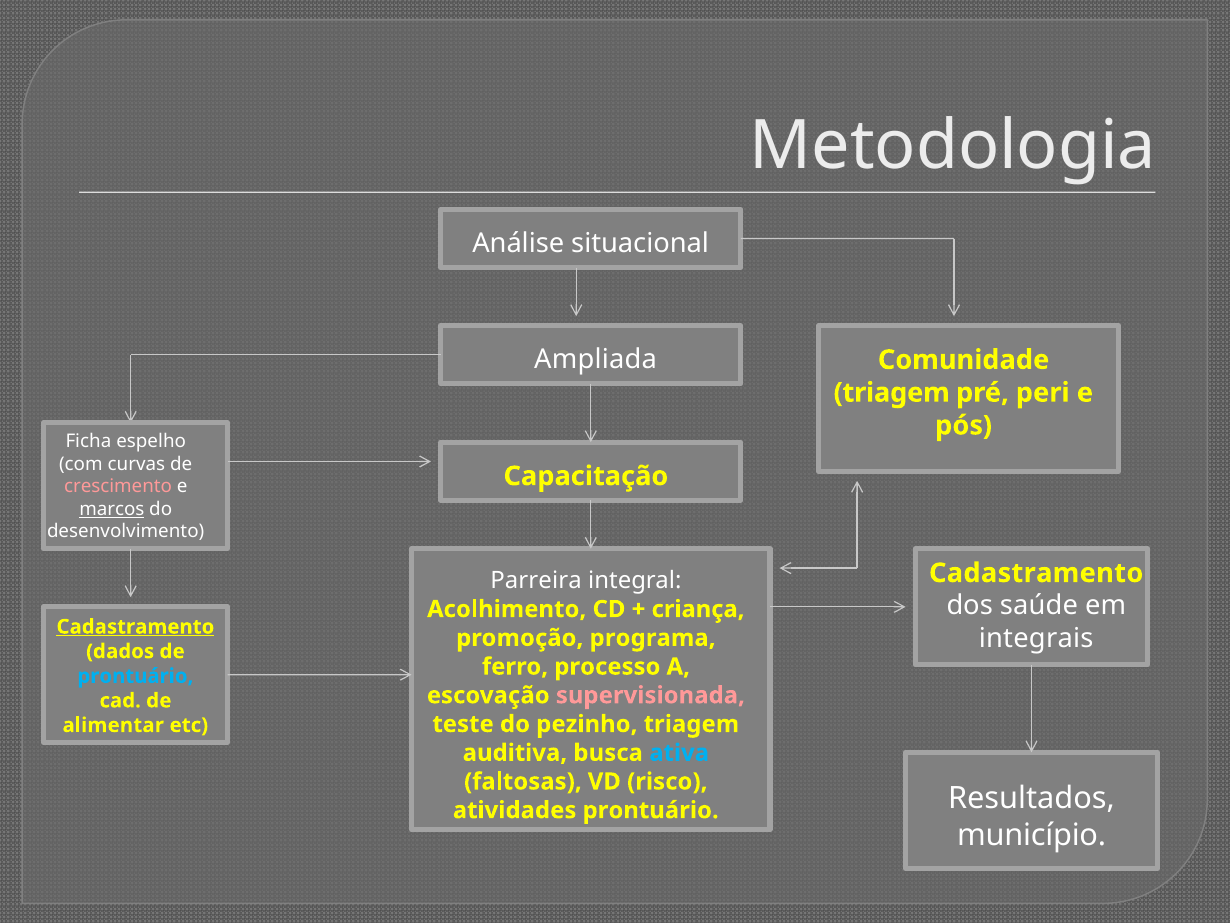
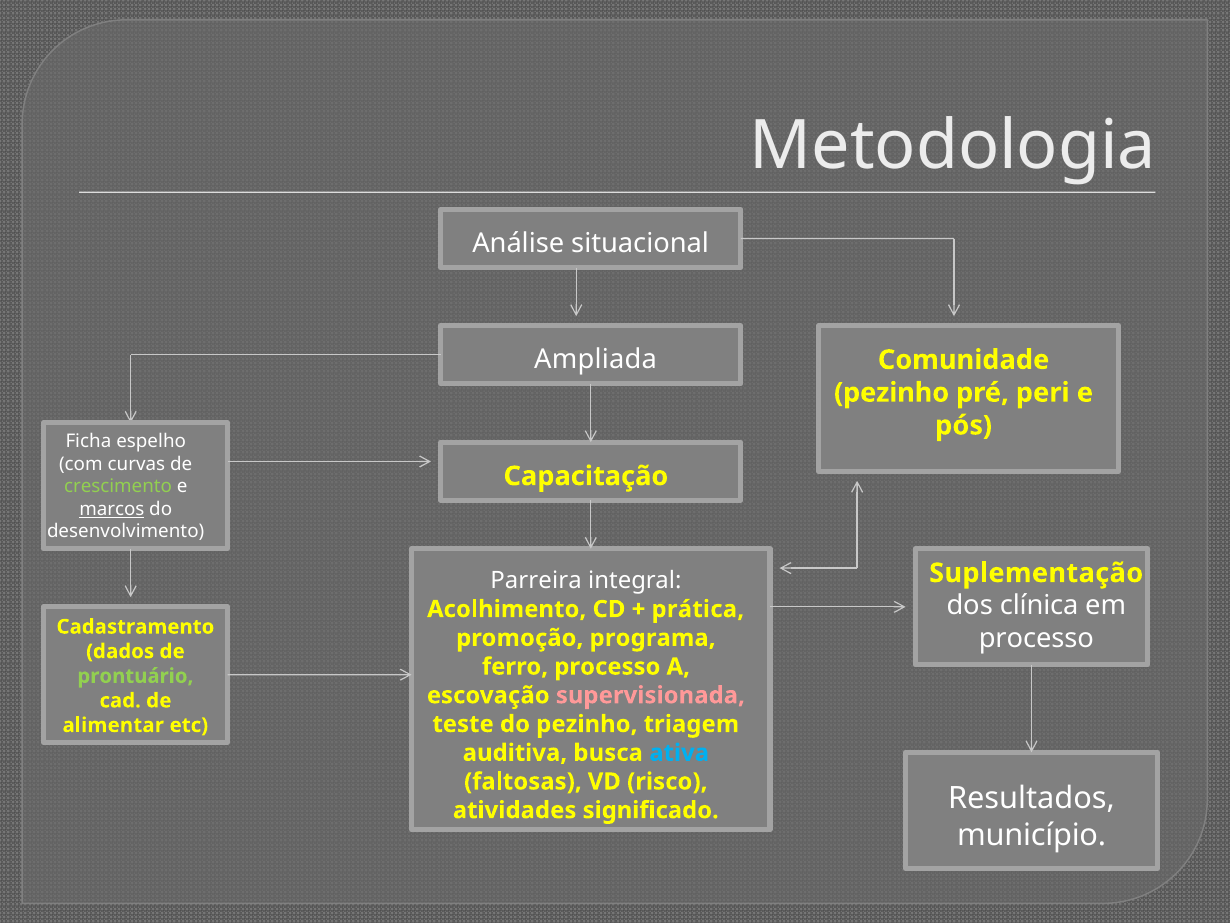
triagem at (892, 392): triagem -> pezinho
crescimento colour: pink -> light green
Cadastramento at (1036, 573): Cadastramento -> Suplementação
saúde: saúde -> clínica
criança: criança -> prática
Cadastramento at (135, 626) underline: present -> none
integrais at (1036, 638): integrais -> processo
prontuário at (135, 676) colour: light blue -> light green
atividades prontuário: prontuário -> significado
